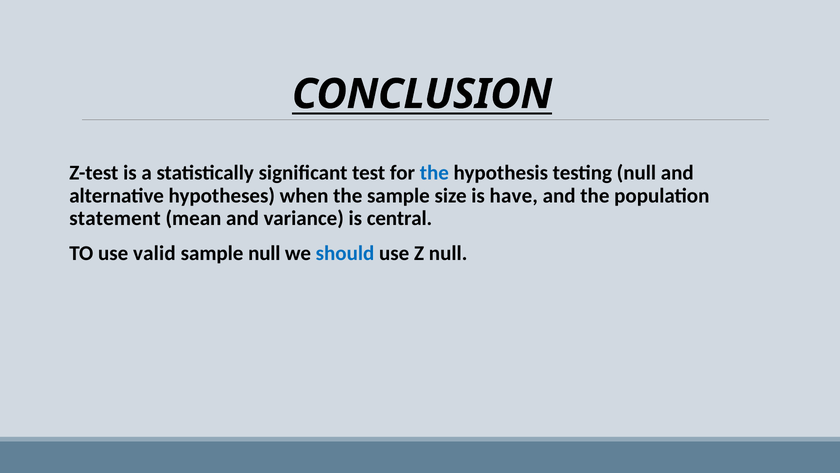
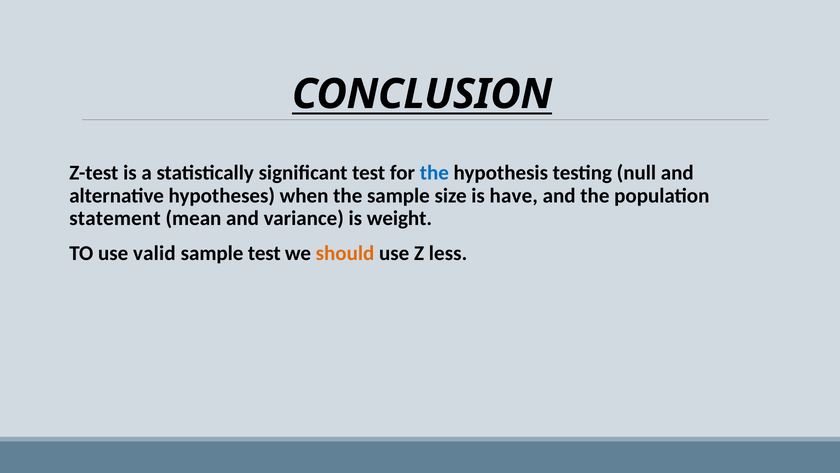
central: central -> weight
sample null: null -> test
should colour: blue -> orange
Z null: null -> less
